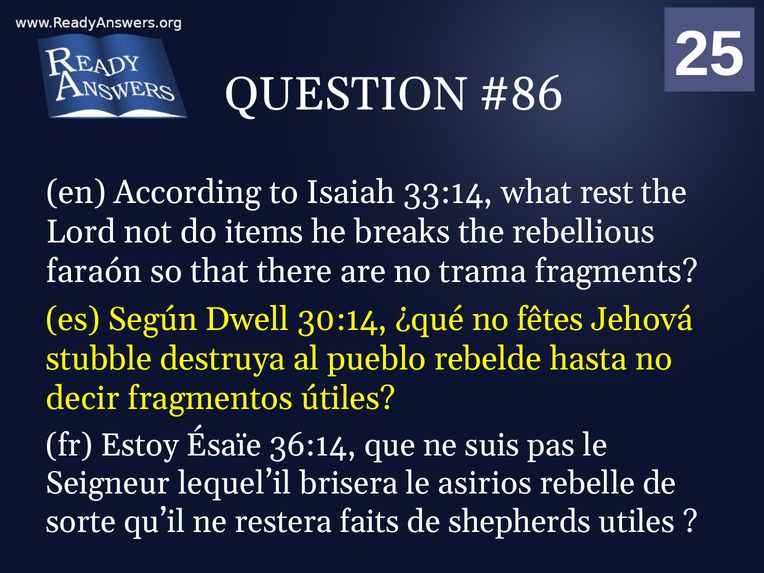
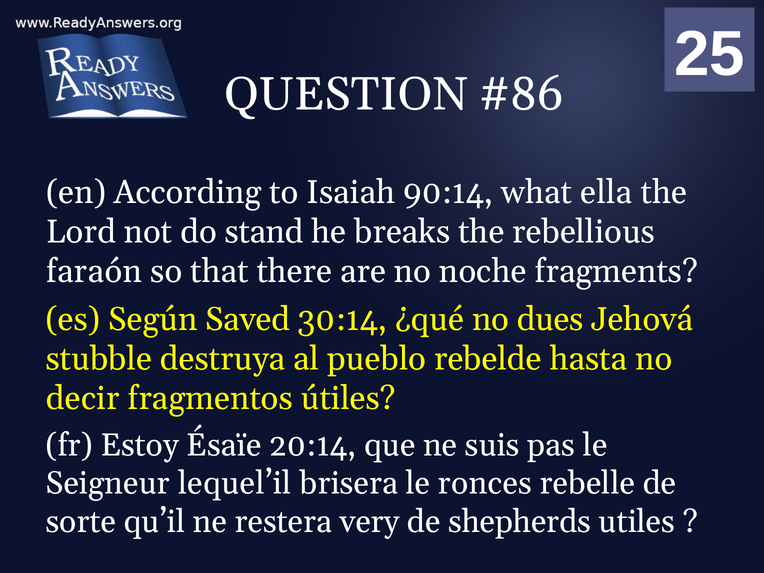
33:14: 33:14 -> 90:14
rest: rest -> ella
items: items -> stand
trama: trama -> noche
Dwell: Dwell -> Saved
fêtes: fêtes -> dues
36:14: 36:14 -> 20:14
asirios: asirios -> ronces
faits: faits -> very
